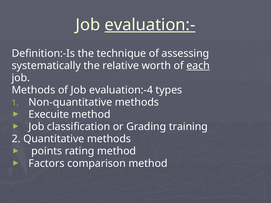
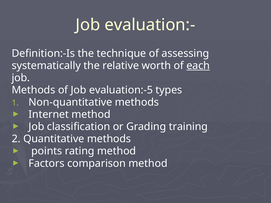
evaluation:- underline: present -> none
evaluation:-4: evaluation:-4 -> evaluation:-5
Execuite: Execuite -> Internet
